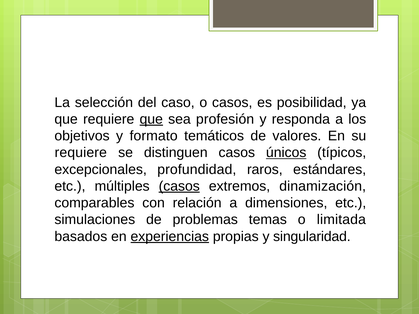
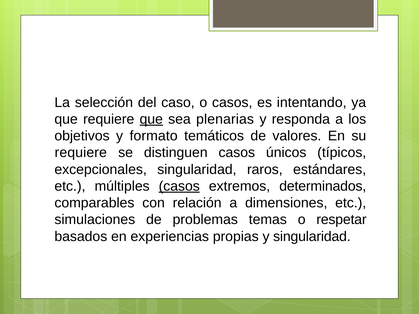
posibilidad: posibilidad -> intentando
profesión: profesión -> plenarias
únicos underline: present -> none
excepcionales profundidad: profundidad -> singularidad
dinamización: dinamización -> determinados
limitada: limitada -> respetar
experiencias underline: present -> none
